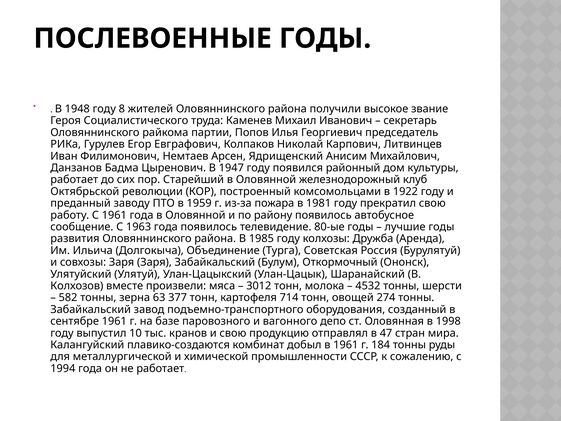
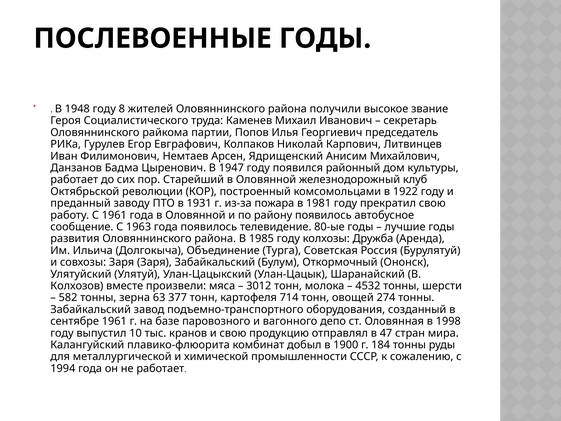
1959: 1959 -> 1931
плавико-создаются: плавико-создаются -> плавико-флюорита
в 1961: 1961 -> 1900
